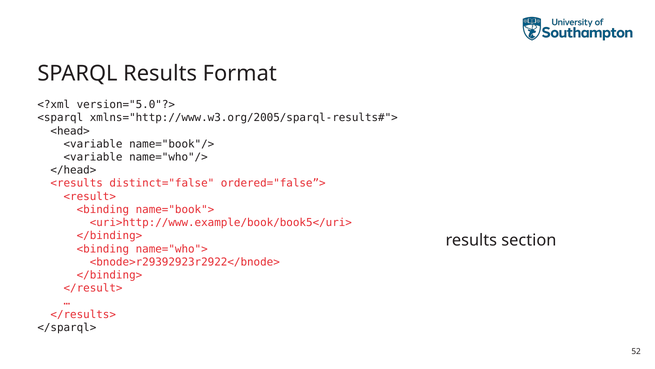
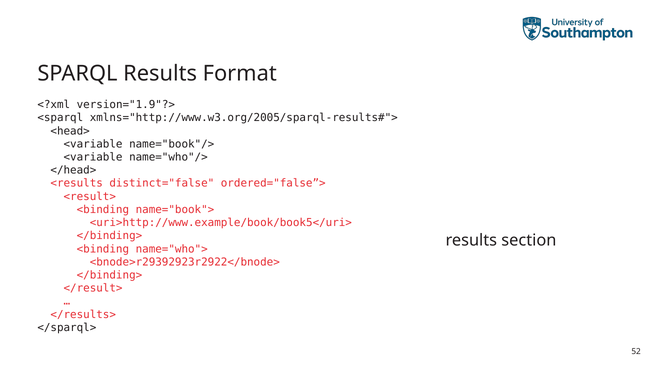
version="5.0"?>: version="5.0"?> -> version="1.9"?>
